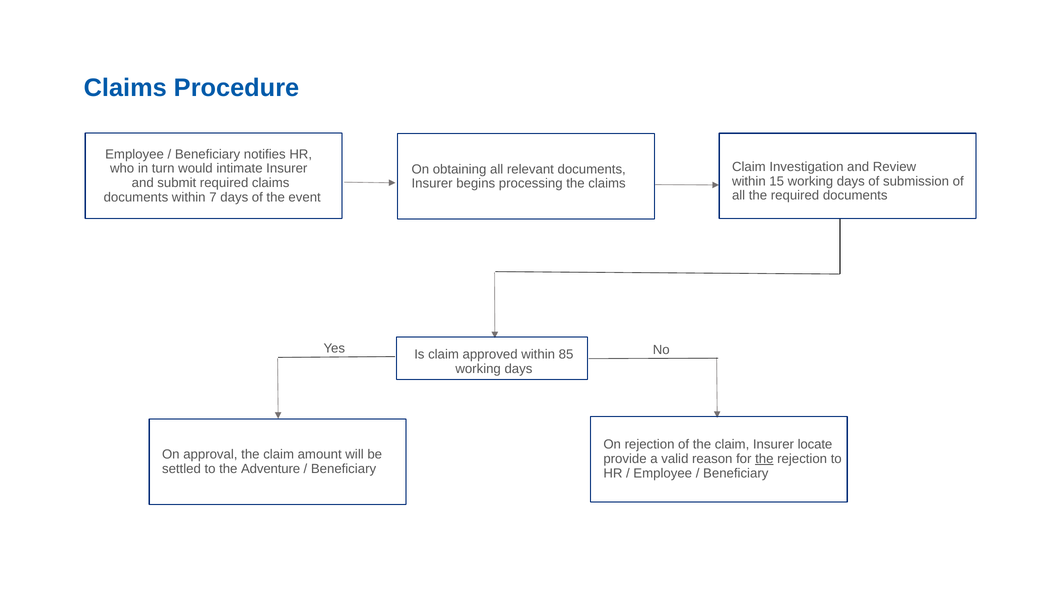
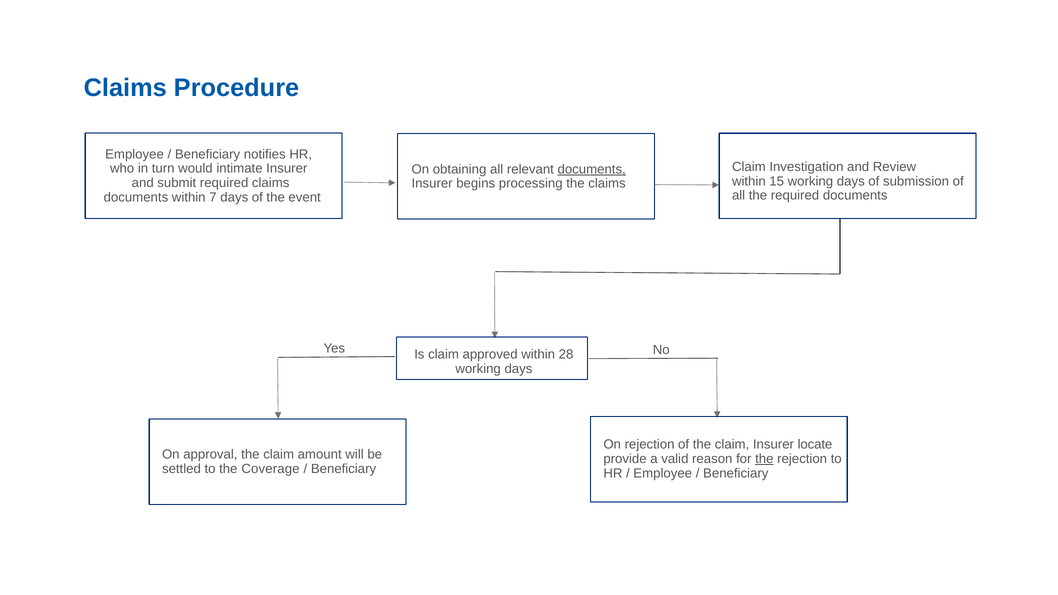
documents at (592, 169) underline: none -> present
85: 85 -> 28
Adventure: Adventure -> Coverage
